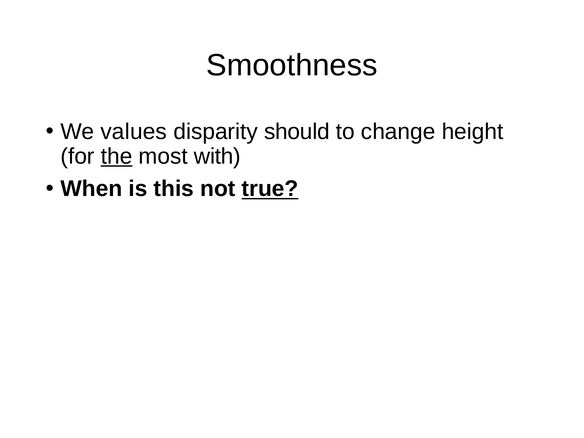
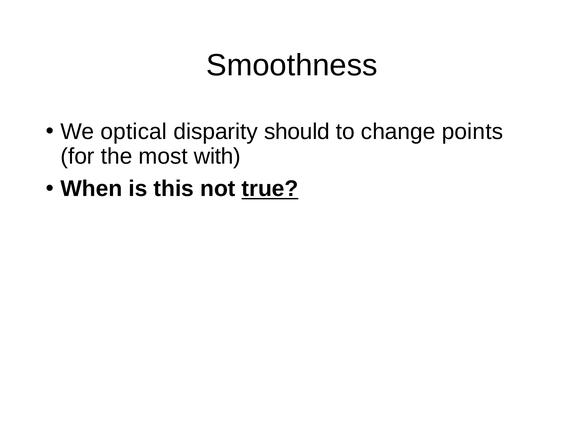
values: values -> optical
height: height -> points
the underline: present -> none
